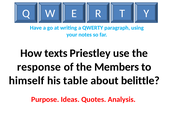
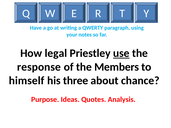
texts: texts -> legal
use underline: none -> present
table: table -> three
belittle: belittle -> chance
